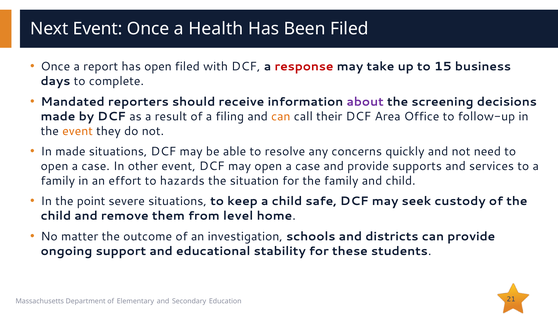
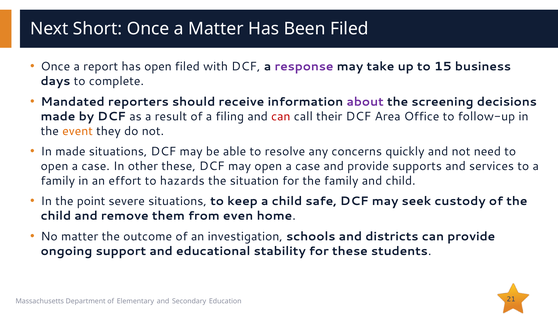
Next Event: Event -> Short
a Health: Health -> Matter
response colour: red -> purple
can at (281, 116) colour: orange -> red
other event: event -> these
level: level -> even
